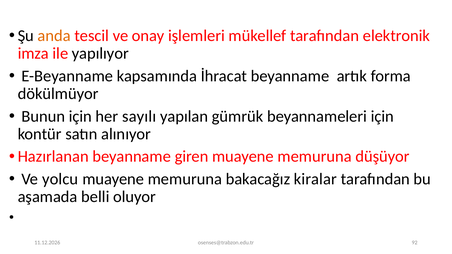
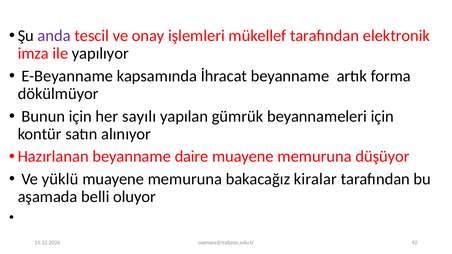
anda colour: orange -> purple
giren: giren -> daire
yolcu: yolcu -> yüklü
